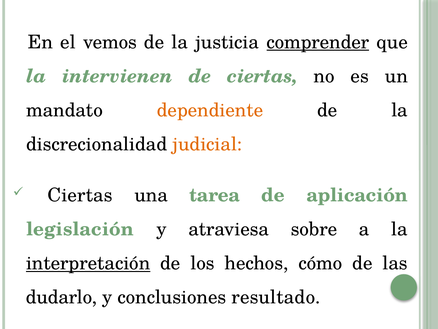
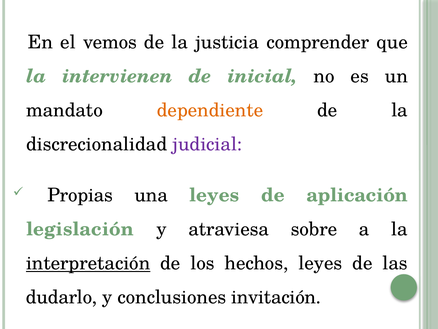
comprender underline: present -> none
de ciertas: ciertas -> inicial
judicial colour: orange -> purple
Ciertas at (80, 195): Ciertas -> Propias
una tarea: tarea -> leyes
hechos cómo: cómo -> leyes
resultado: resultado -> invitación
